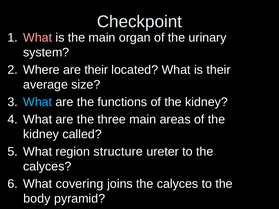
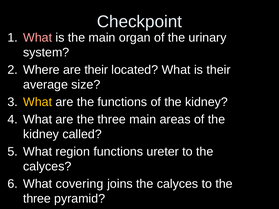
What at (38, 102) colour: light blue -> yellow
region structure: structure -> functions
body at (37, 199): body -> three
